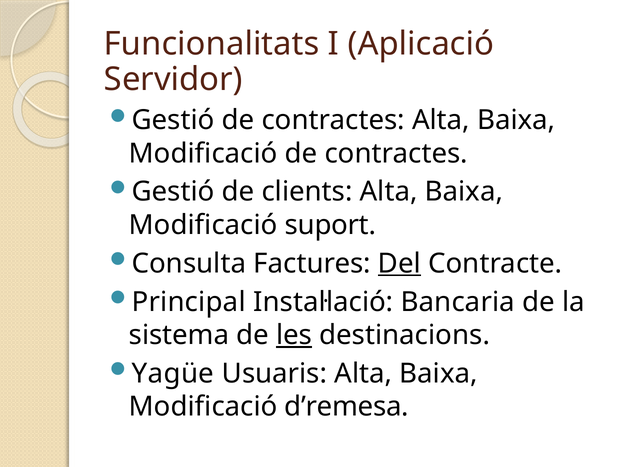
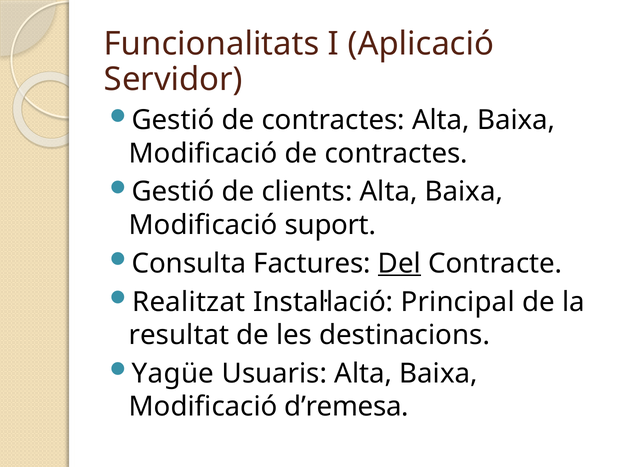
Principal: Principal -> Realitzat
Bancaria: Bancaria -> Principal
sistema: sistema -> resultat
les underline: present -> none
